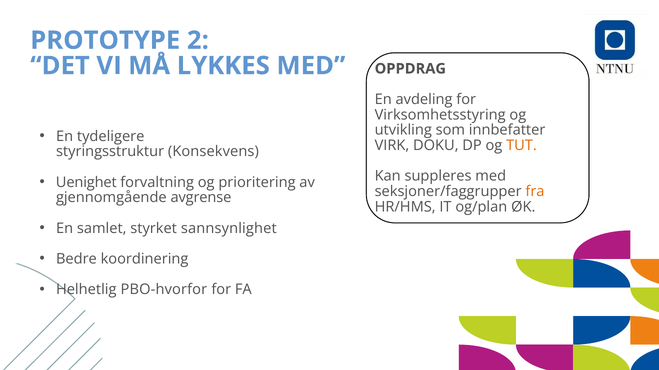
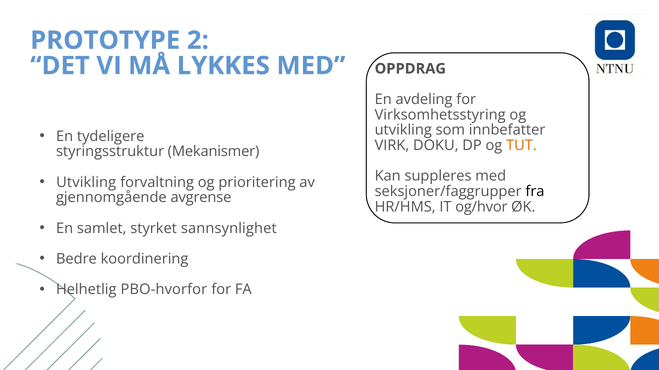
Konsekvens: Konsekvens -> Mekanismer
Uenighet at (86, 183): Uenighet -> Utvikling
fra colour: orange -> black
og/plan: og/plan -> og/hvor
